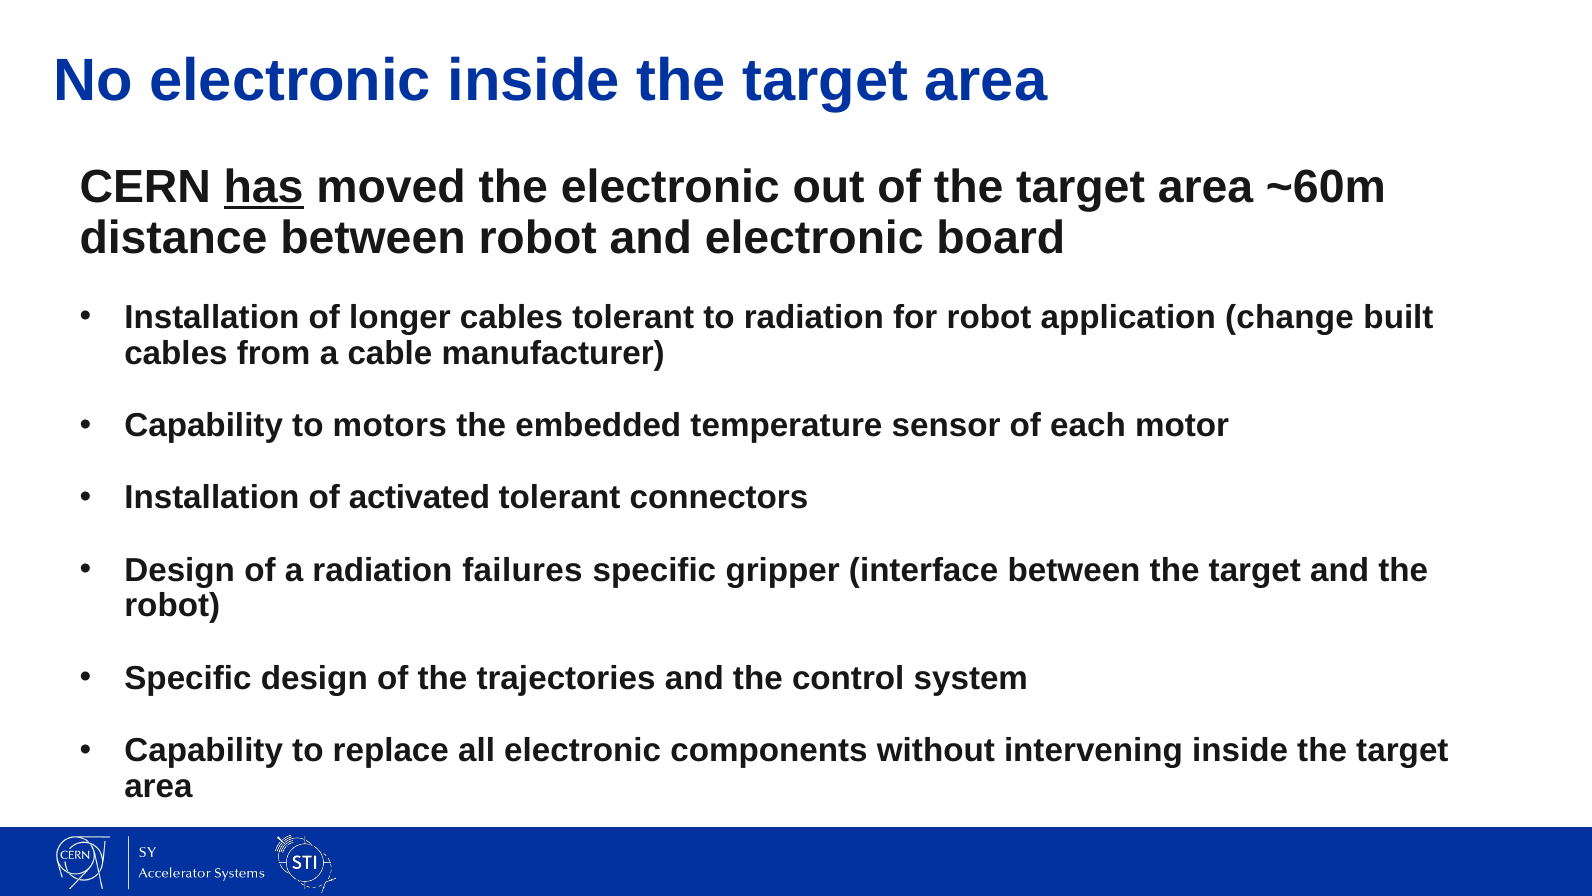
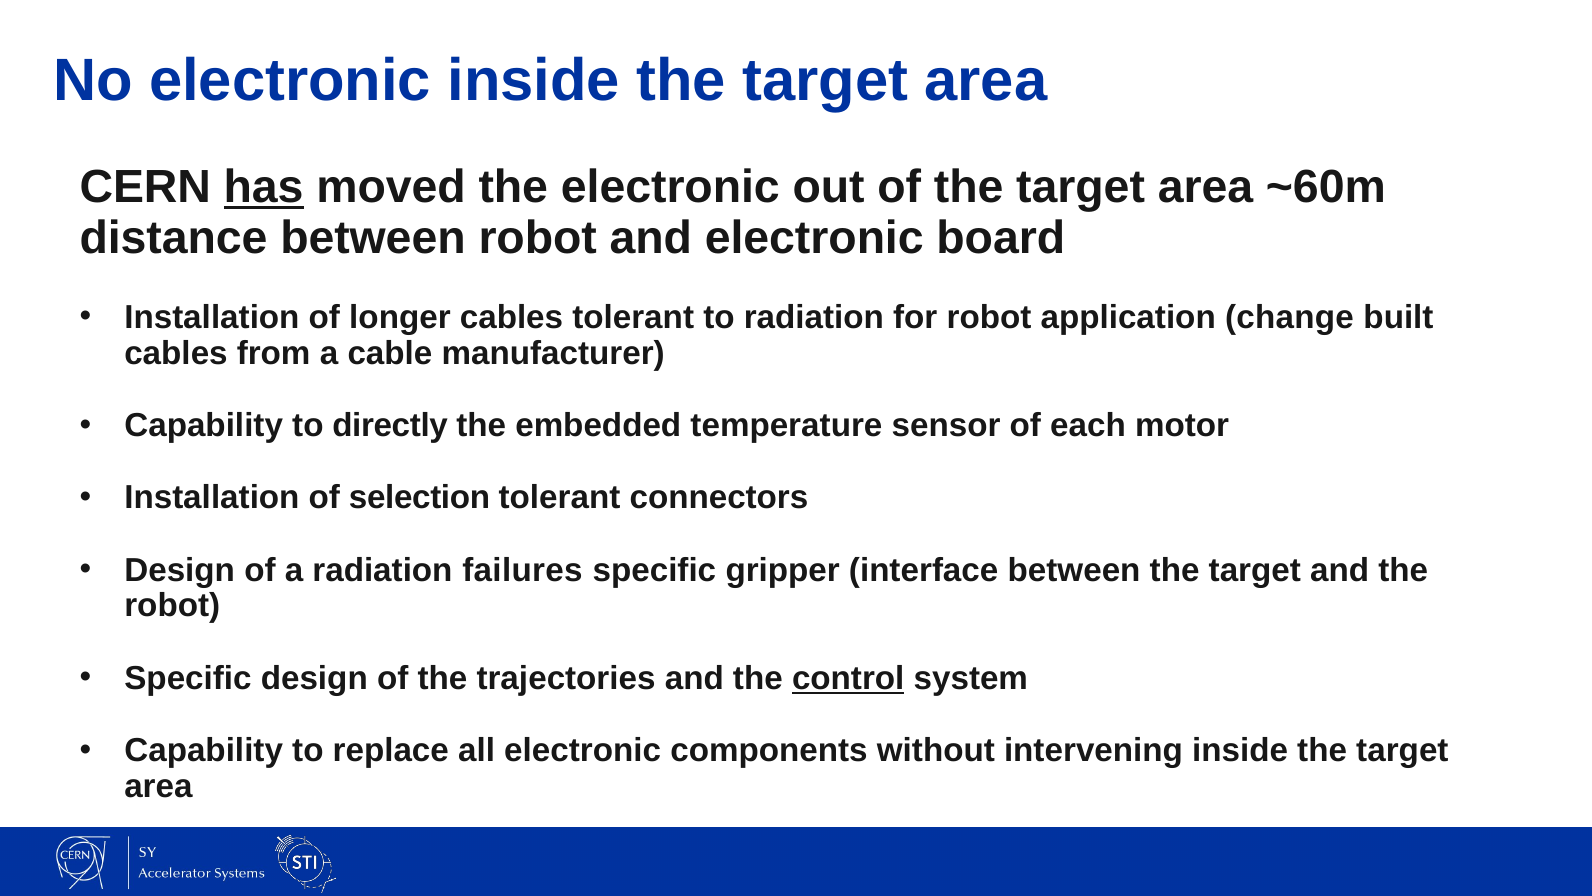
motors: motors -> directly
activated: activated -> selection
control underline: none -> present
